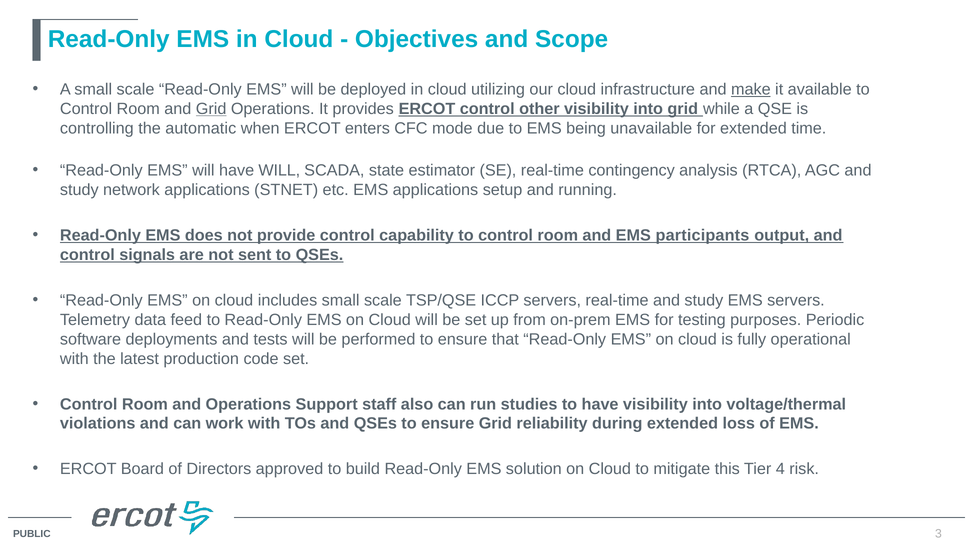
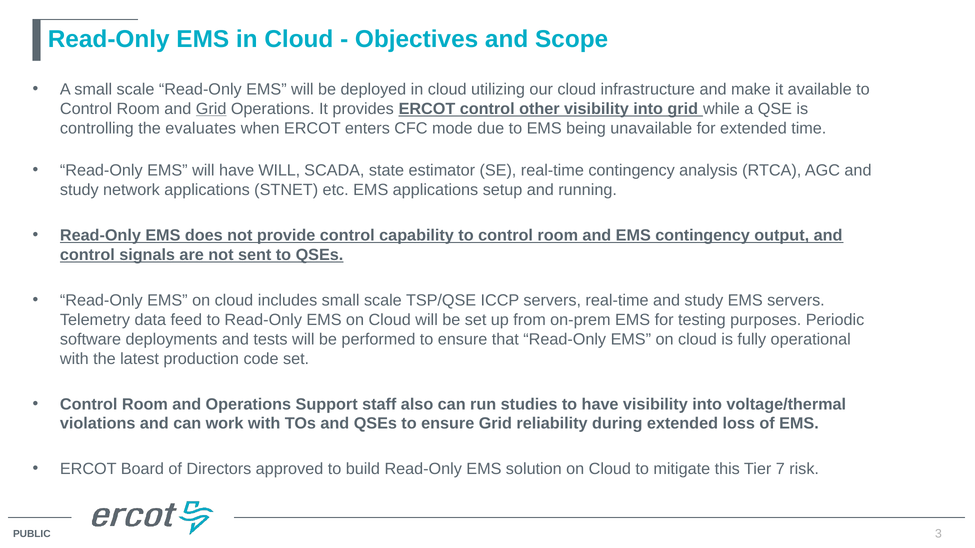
make underline: present -> none
automatic: automatic -> evaluates
EMS participants: participants -> contingency
4: 4 -> 7
